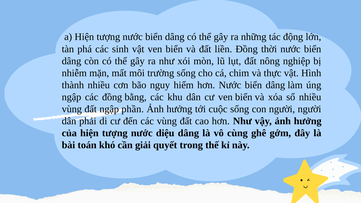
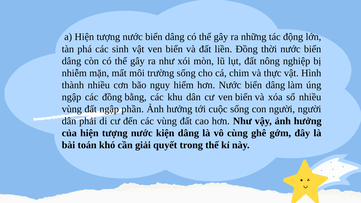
diệu: diệu -> kiện
